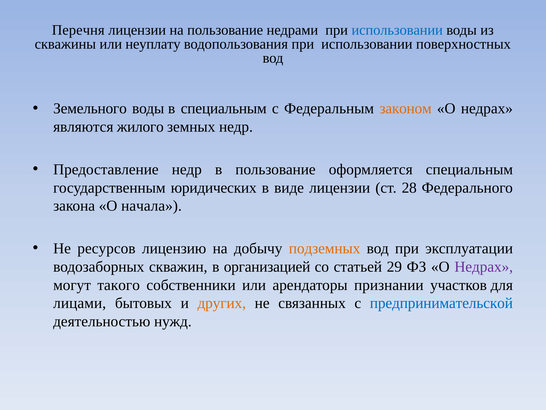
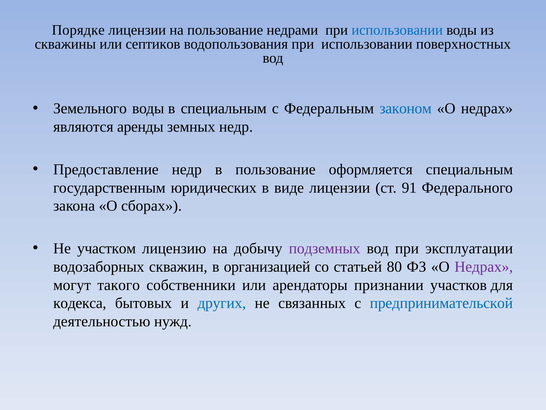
Перечня: Перечня -> Порядке
неуплату: неуплату -> септиков
законом colour: orange -> blue
жилого: жилого -> аренды
28: 28 -> 91
начала: начала -> сборах
ресурсов: ресурсов -> участком
подземных colour: orange -> purple
29: 29 -> 80
лицами: лицами -> кодекса
других colour: orange -> blue
